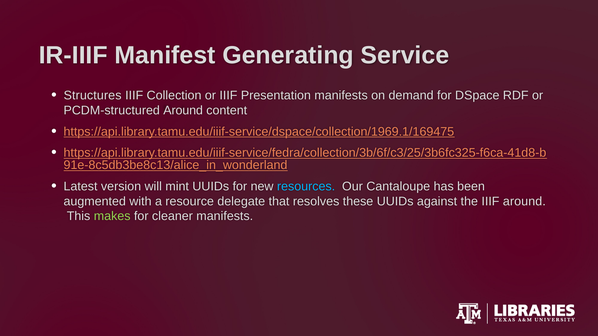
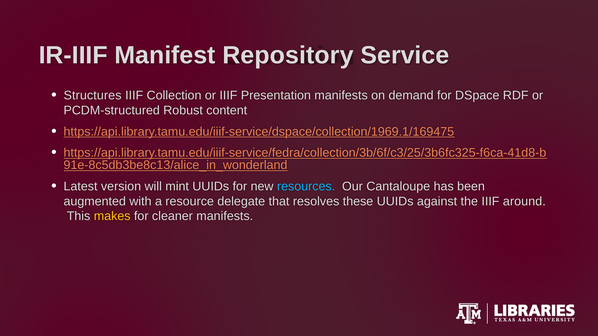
Generating: Generating -> Repository
PCDM-structured Around: Around -> Robust
makes colour: light green -> yellow
